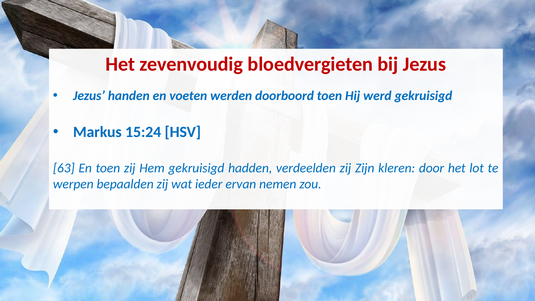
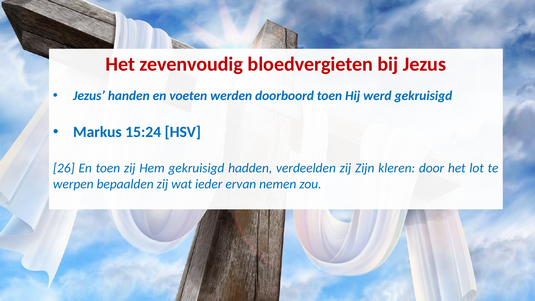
63: 63 -> 26
